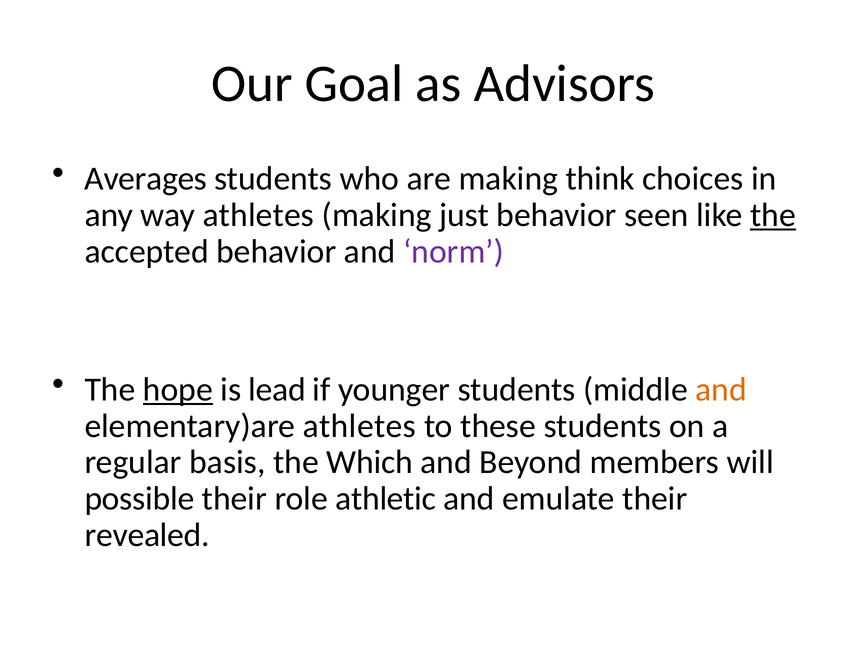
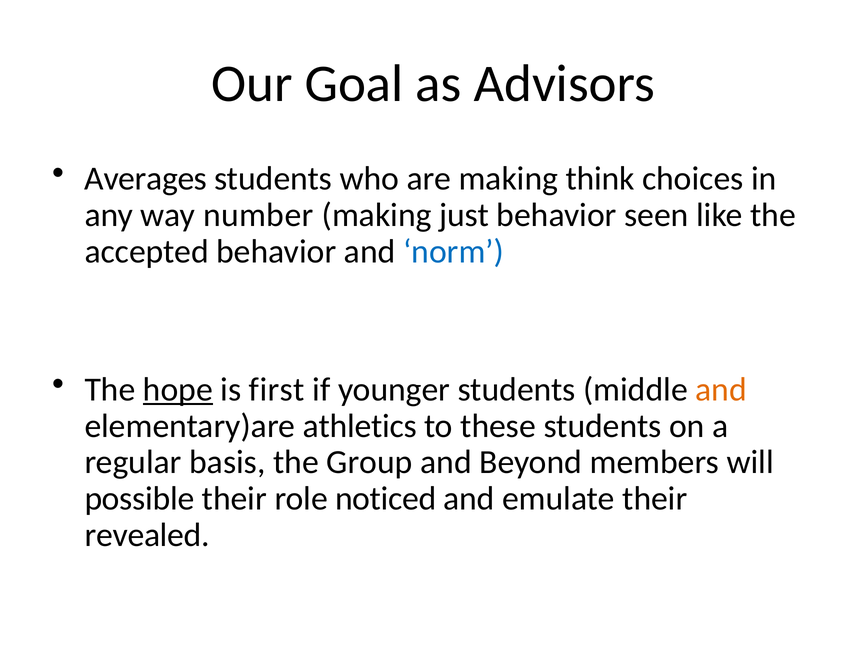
way athletes: athletes -> number
the at (773, 215) underline: present -> none
norm colour: purple -> blue
lead: lead -> first
elementary)are athletes: athletes -> athletics
Which: Which -> Group
athletic: athletic -> noticed
